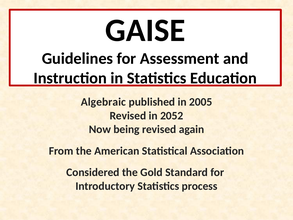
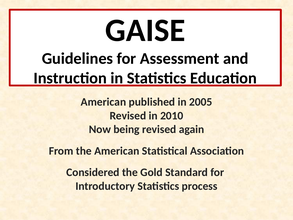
Algebraic at (103, 102): Algebraic -> American
2052: 2052 -> 2010
